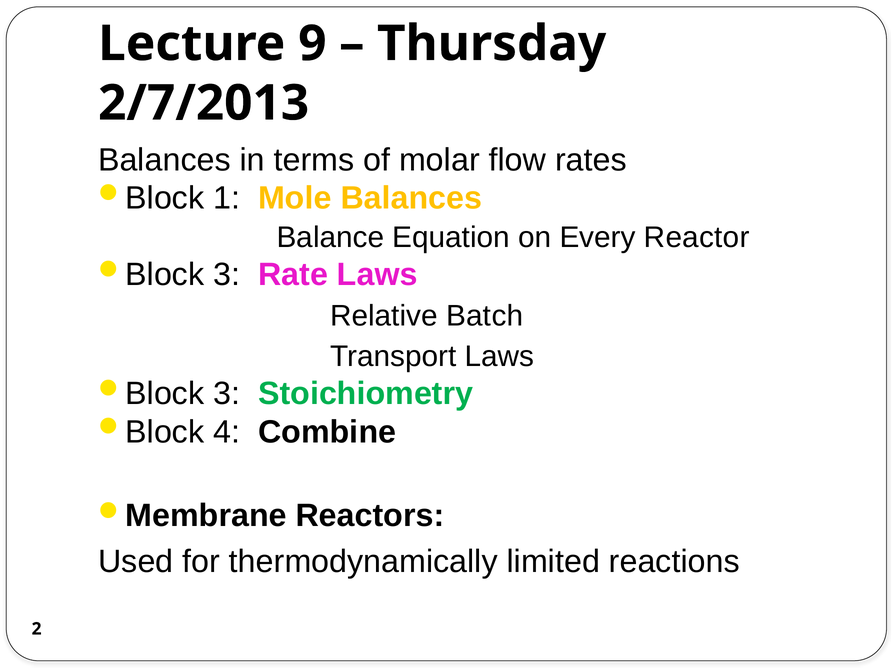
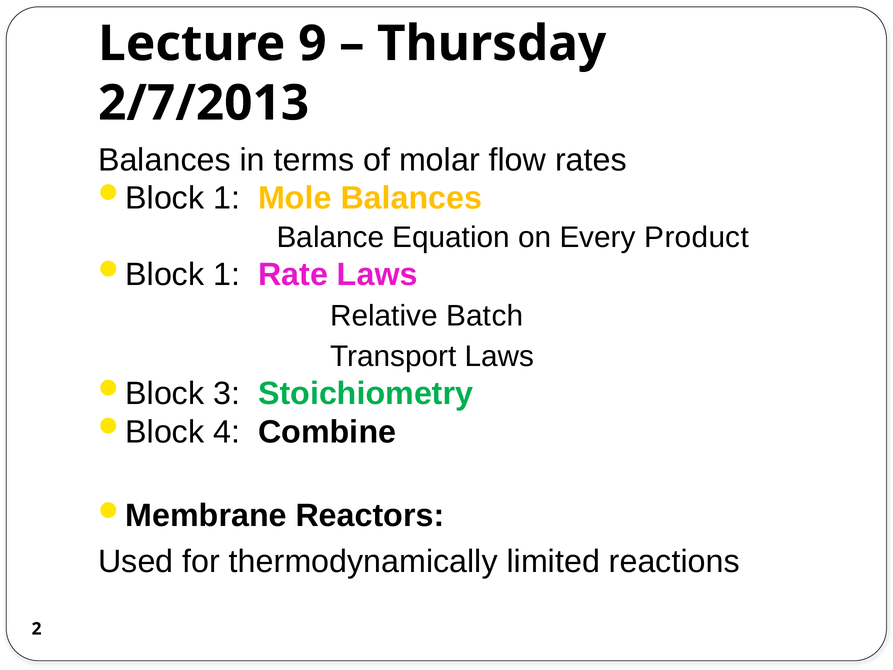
Reactor: Reactor -> Product
3 at (227, 275): 3 -> 1
